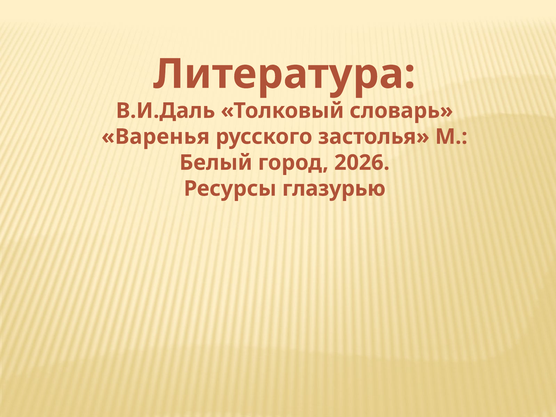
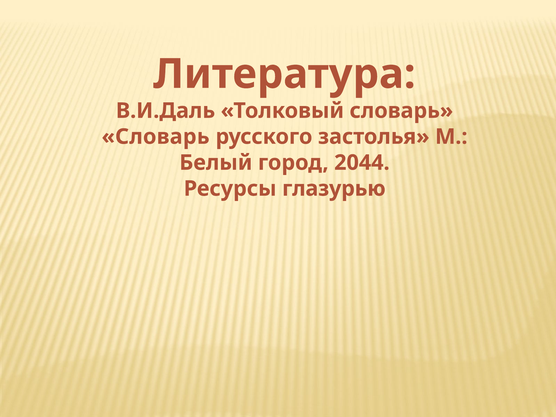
Варенья at (156, 137): Варенья -> Словарь
2026: 2026 -> 2044
